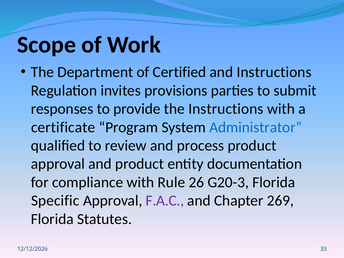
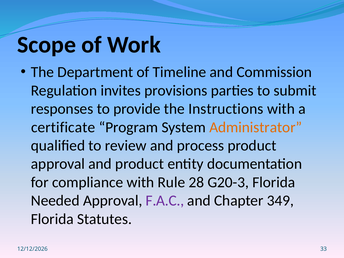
Certified: Certified -> Timeline
and Instructions: Instructions -> Commission
Administrator colour: blue -> orange
26: 26 -> 28
Specific: Specific -> Needed
269: 269 -> 349
